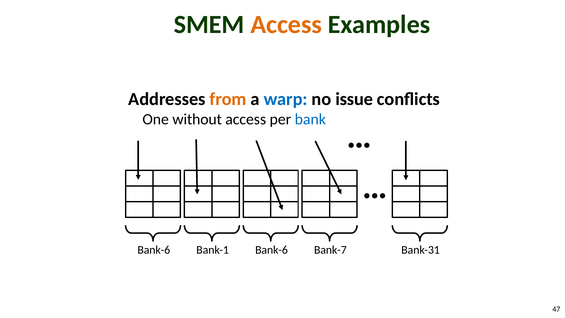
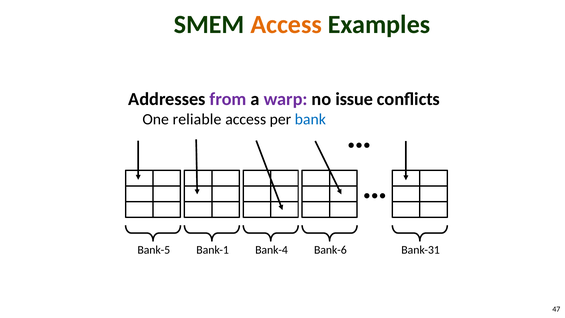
from colour: orange -> purple
warp colour: blue -> purple
without: without -> reliable
Bank-6 at (154, 250): Bank-6 -> Bank-5
Bank-1 Bank-6: Bank-6 -> Bank-4
Bank-7: Bank-7 -> Bank-6
